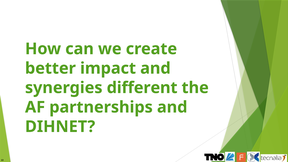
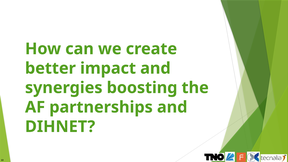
different: different -> boosting
